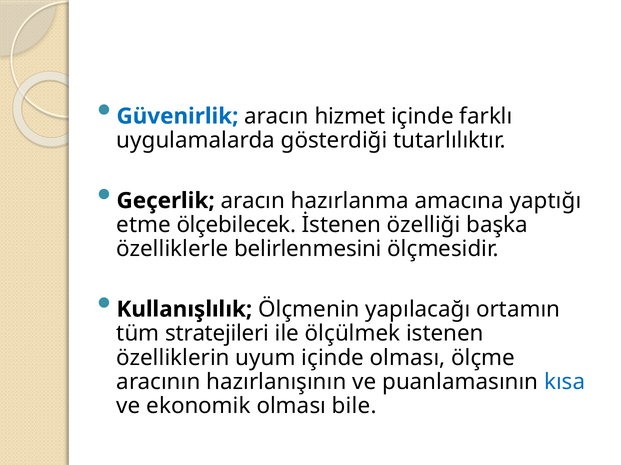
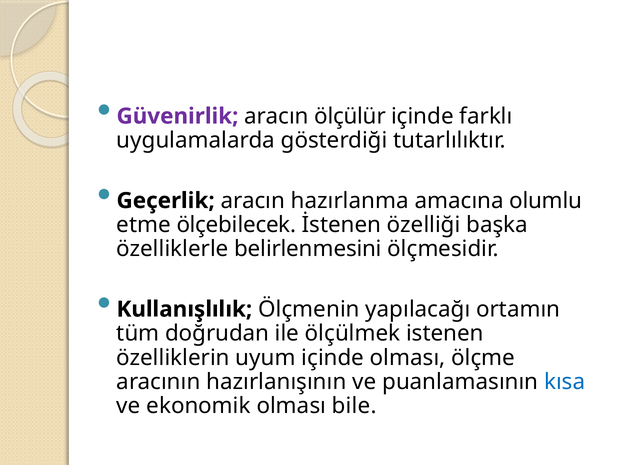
Güvenirlik colour: blue -> purple
hizmet: hizmet -> ölçülür
yaptığı: yaptığı -> olumlu
stratejileri: stratejileri -> doğrudan
